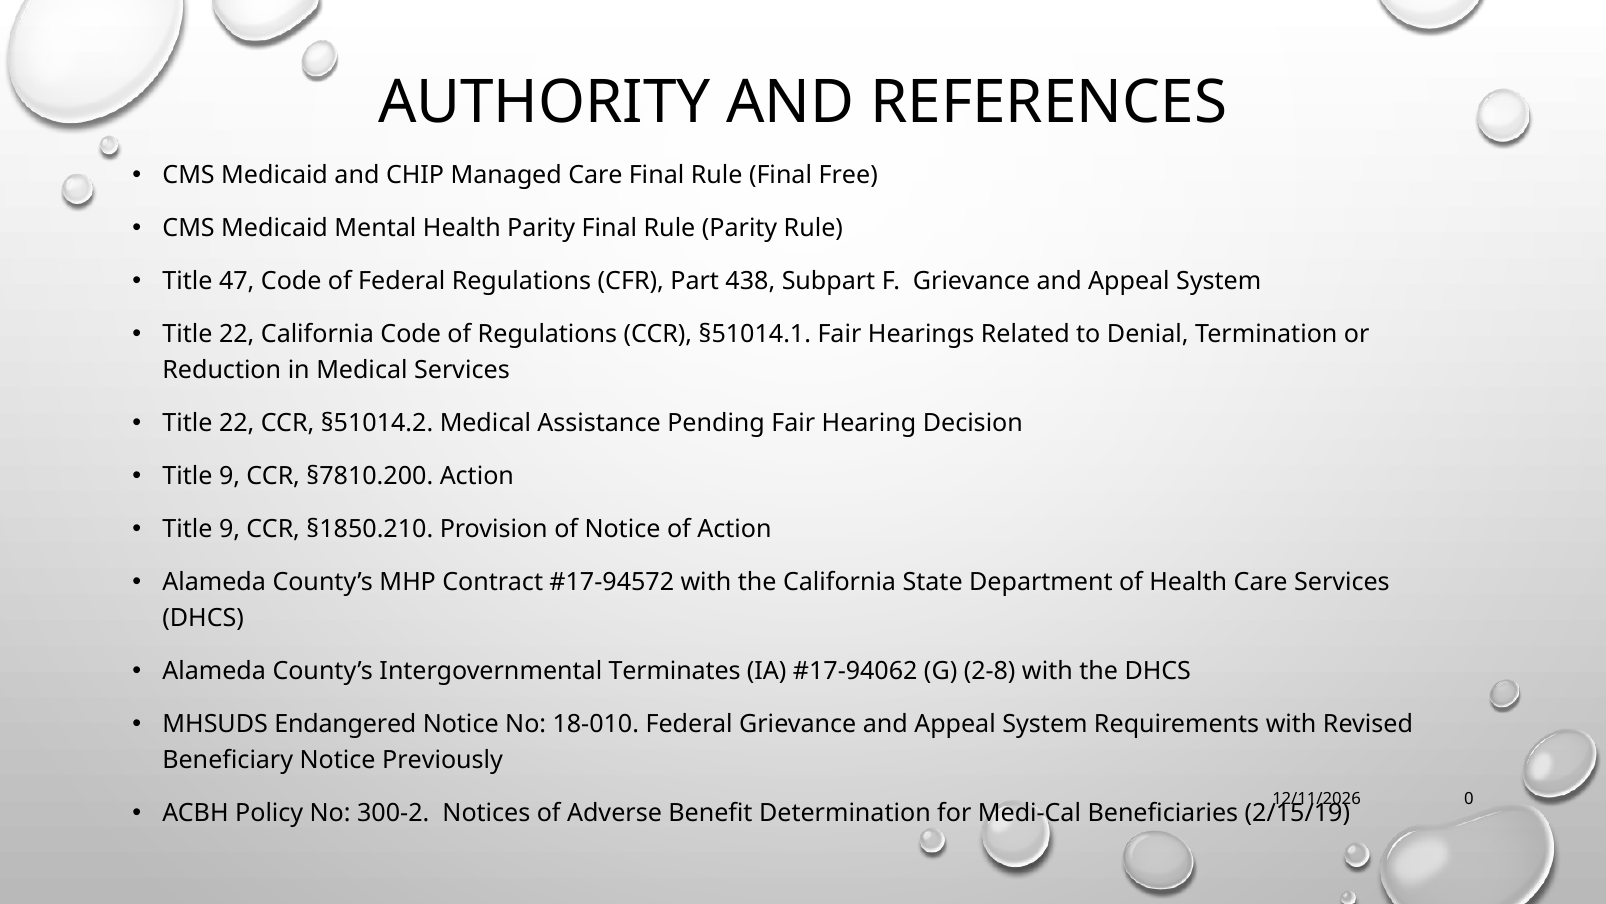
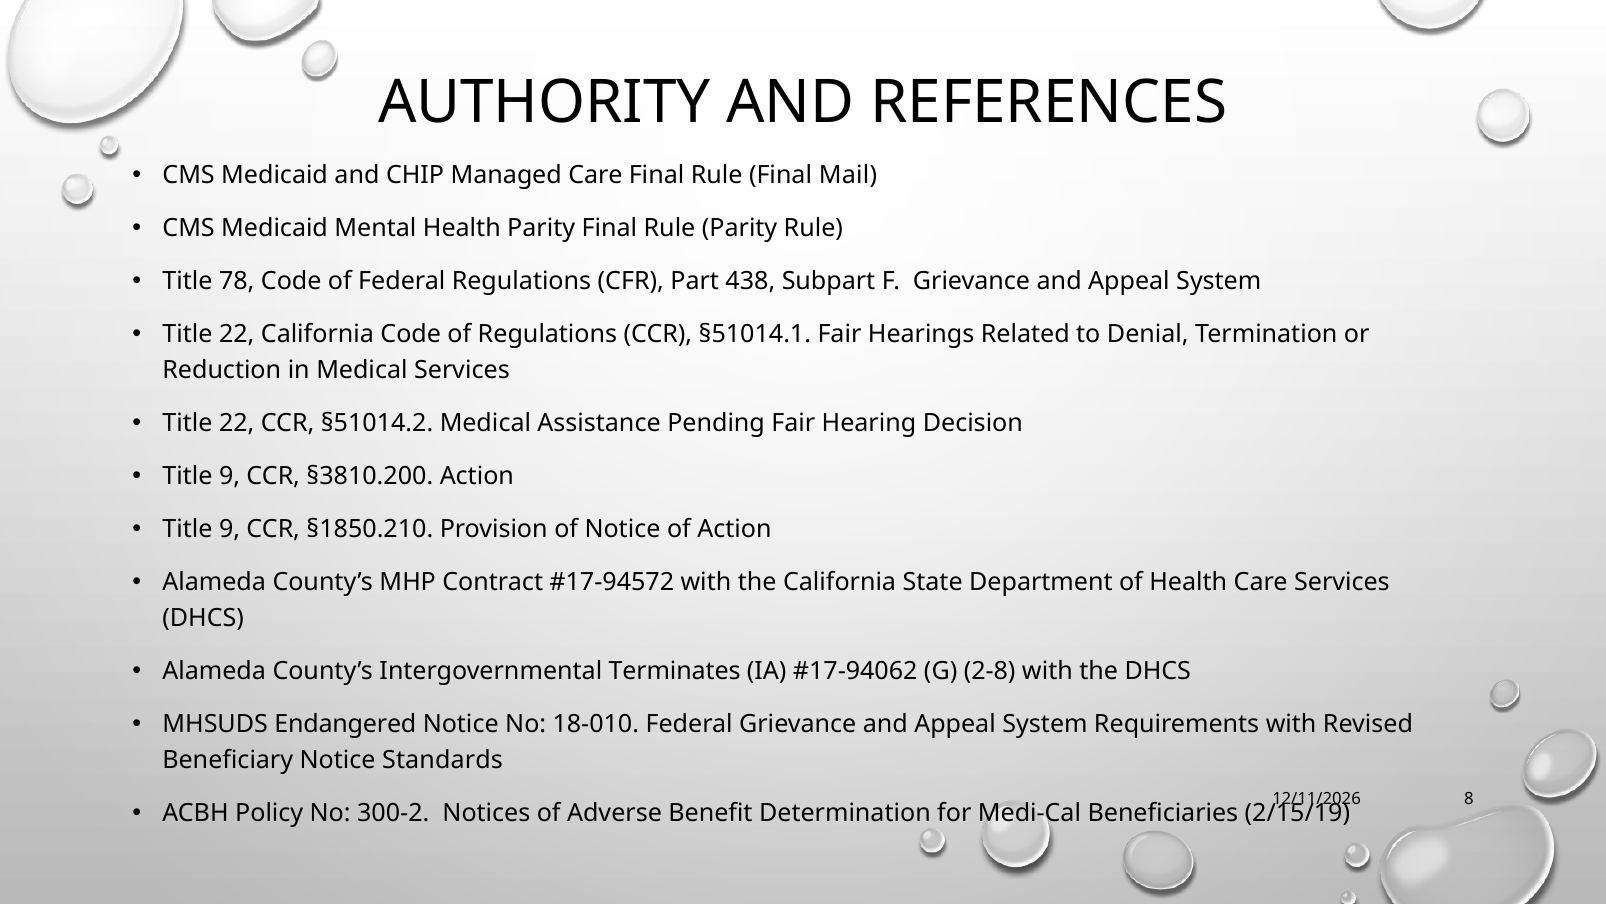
Free: Free -> Mail
47: 47 -> 78
§7810.200: §7810.200 -> §3810.200
Previously: Previously -> Standards
0: 0 -> 8
